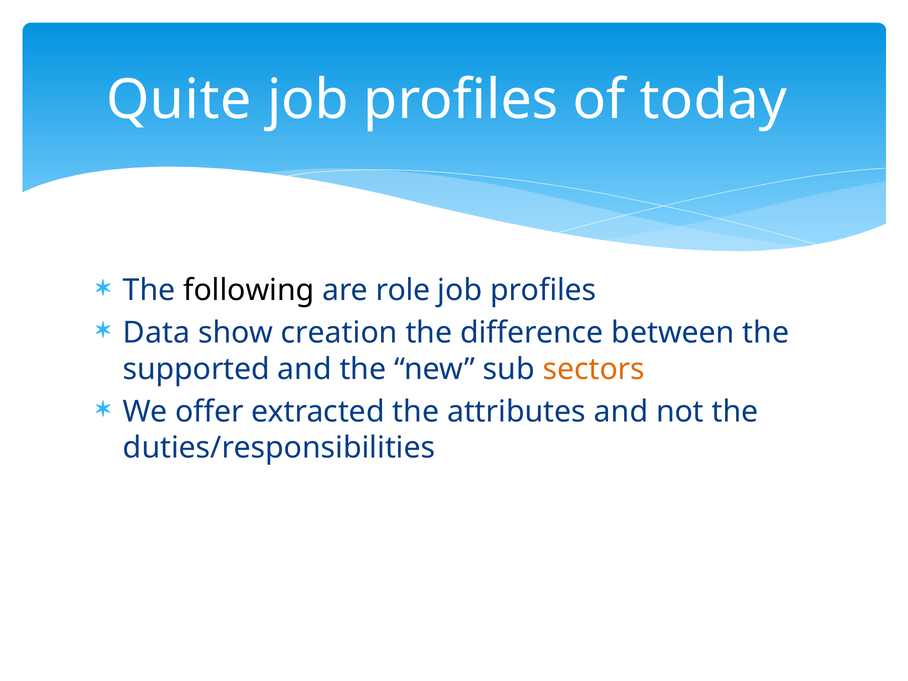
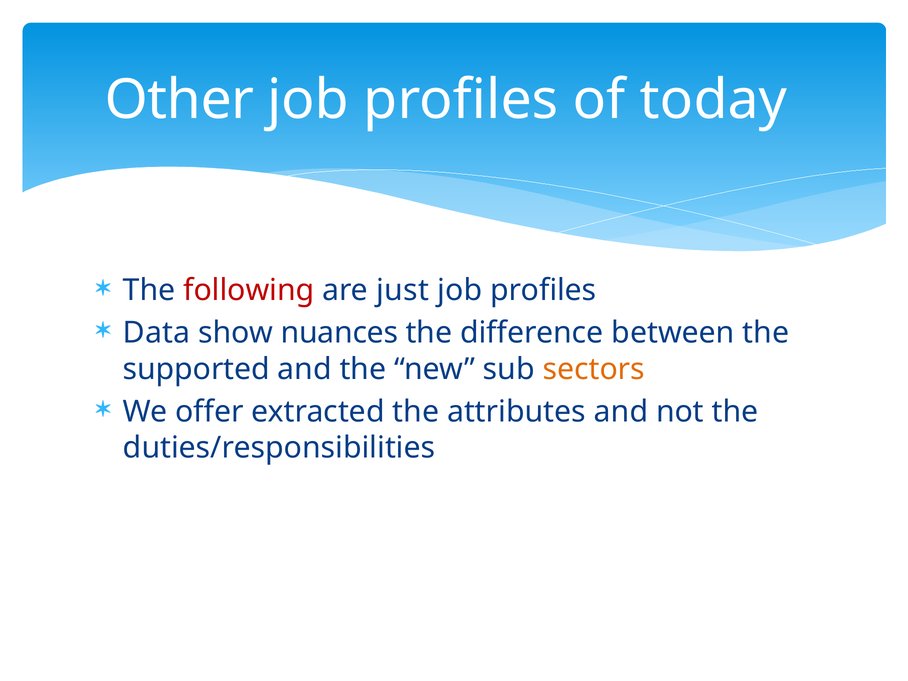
Quite: Quite -> Other
following colour: black -> red
role: role -> just
creation: creation -> nuances
